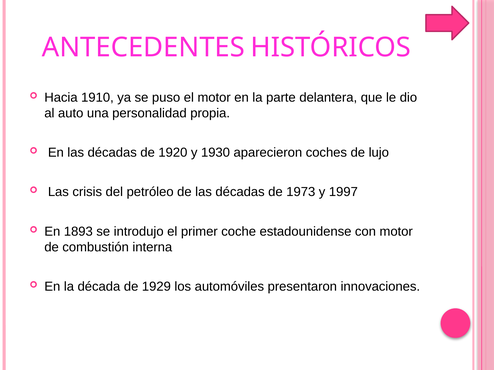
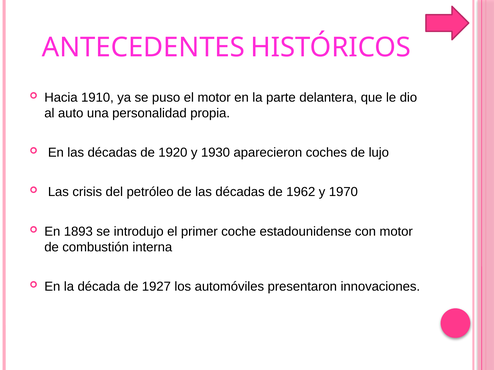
1973: 1973 -> 1962
1997: 1997 -> 1970
1929: 1929 -> 1927
